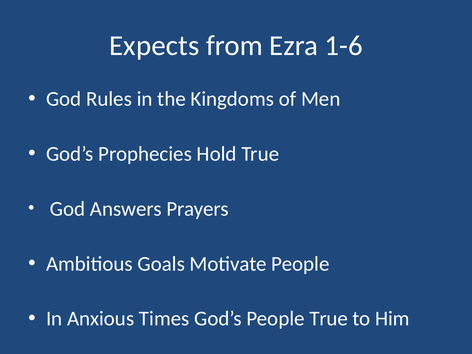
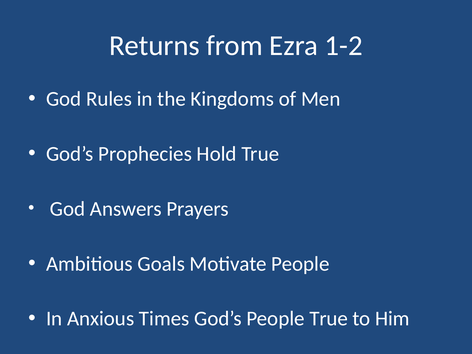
Expects: Expects -> Returns
1-6: 1-6 -> 1-2
